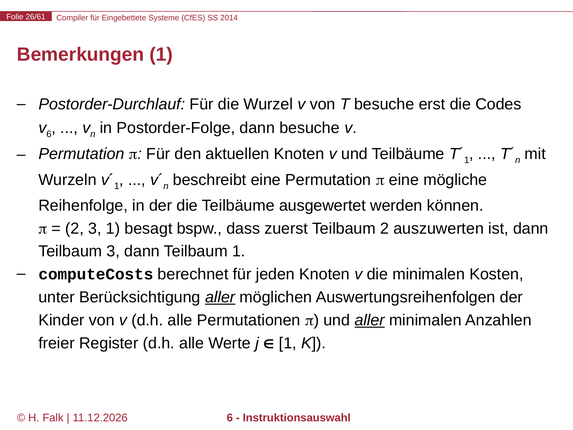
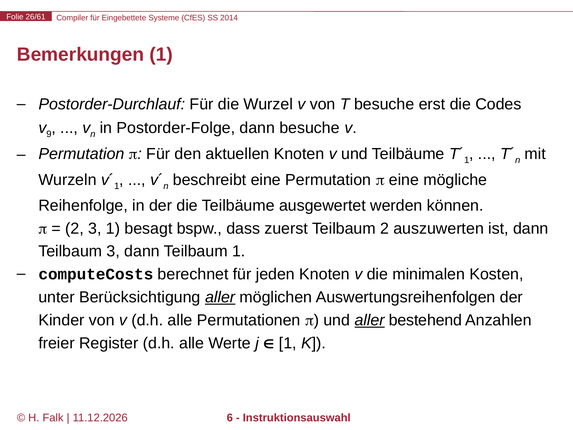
v 6: 6 -> 9
aller minimalen: minimalen -> bestehend
